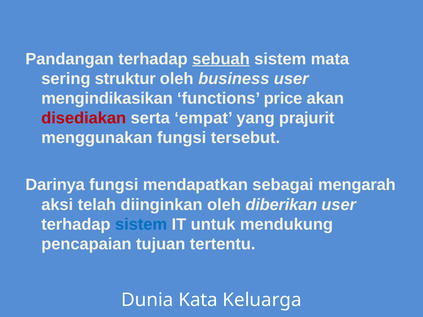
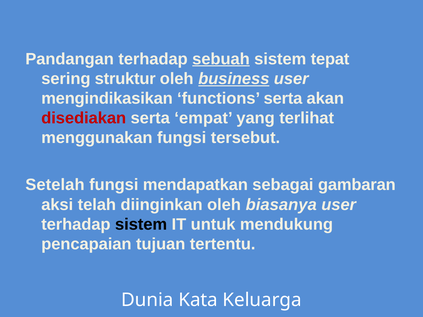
mata: mata -> tepat
business underline: none -> present
functions price: price -> serta
prajurit: prajurit -> terlihat
Darinya: Darinya -> Setelah
mengarah: mengarah -> gambaran
diberikan: diberikan -> biasanya
sistem at (141, 225) colour: blue -> black
